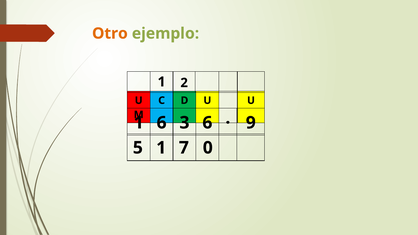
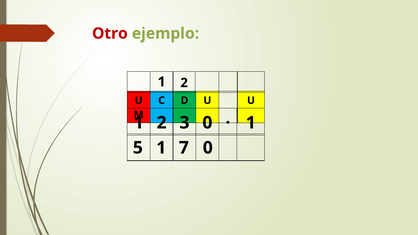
Otro colour: orange -> red
1 6: 6 -> 2
3 6: 6 -> 0
9 at (251, 123): 9 -> 1
